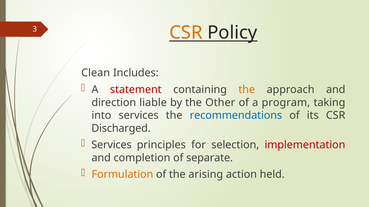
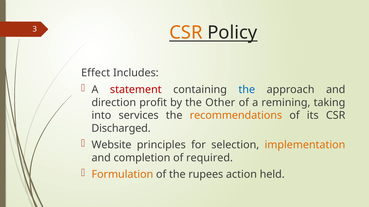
Clean: Clean -> Effect
the at (247, 90) colour: orange -> blue
liable: liable -> profit
program: program -> remining
recommendations colour: blue -> orange
Services at (112, 145): Services -> Website
implementation colour: red -> orange
separate: separate -> required
arising: arising -> rupees
